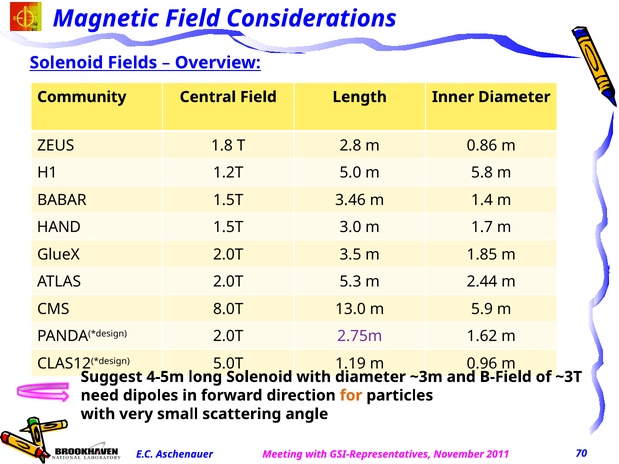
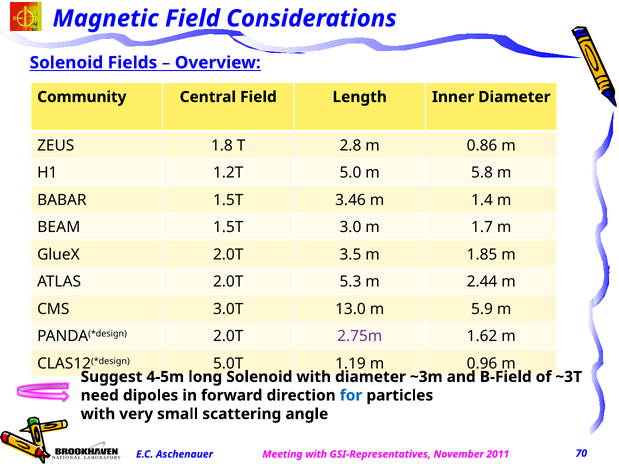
HAND: HAND -> BEAM
8.0T: 8.0T -> 3.0T
for colour: orange -> blue
